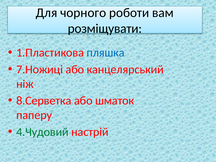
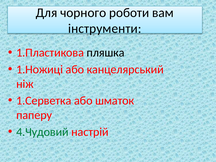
розміщувати: розміщувати -> інструменти
пляшка colour: blue -> black
7.Ножиці: 7.Ножиці -> 1.Ножиці
8.Серветка: 8.Серветка -> 1.Серветка
